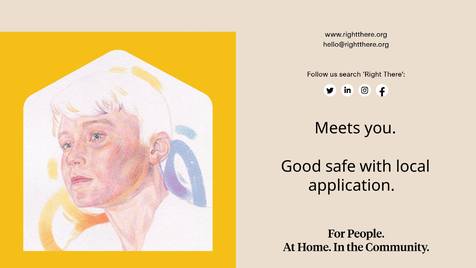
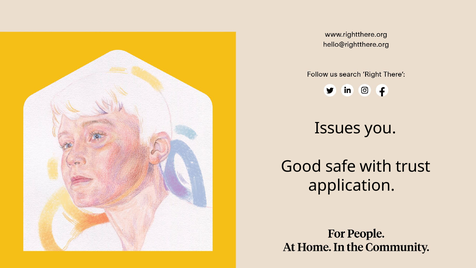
Meets: Meets -> Issues
local: local -> trust
